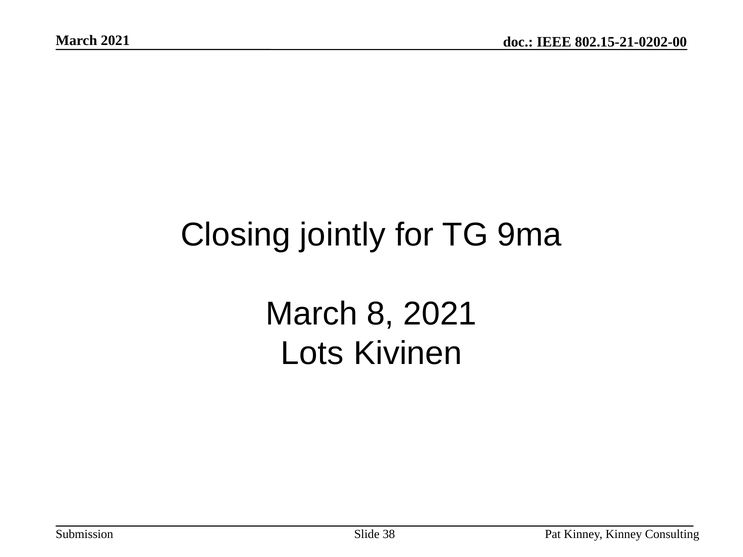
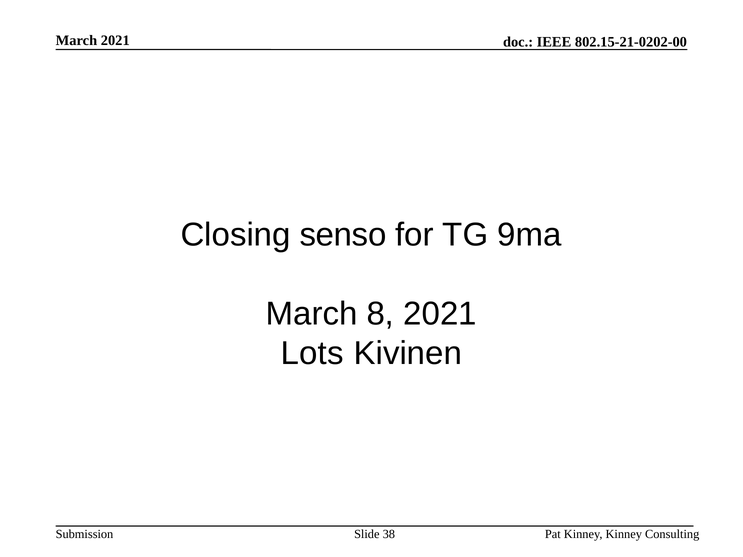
jointly: jointly -> senso
